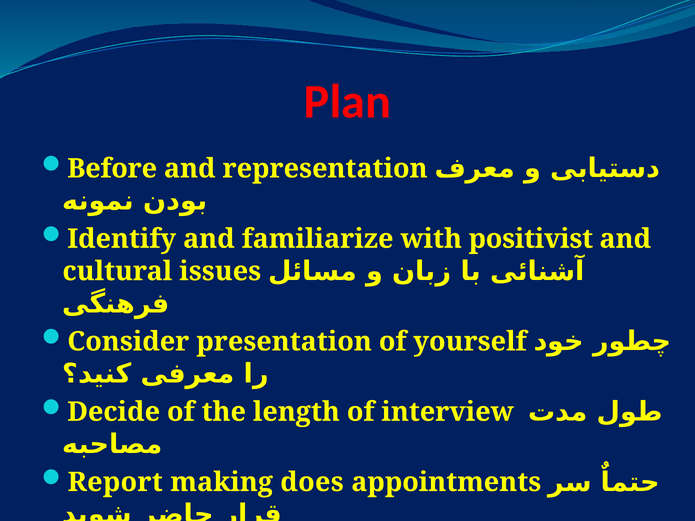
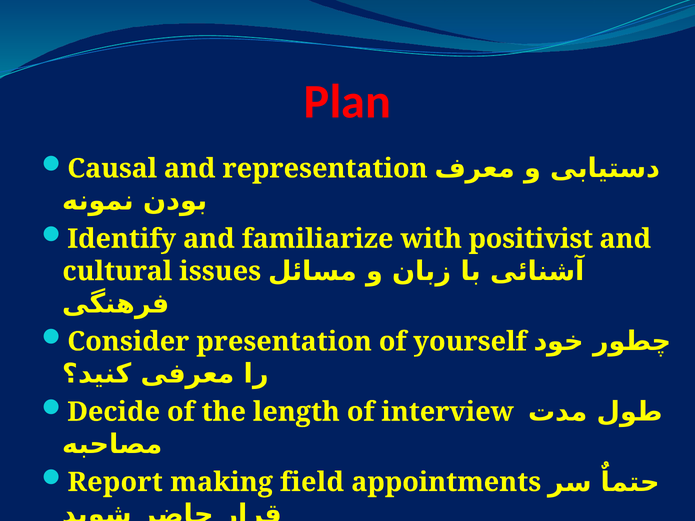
Before: Before -> Causal
does: does -> field
